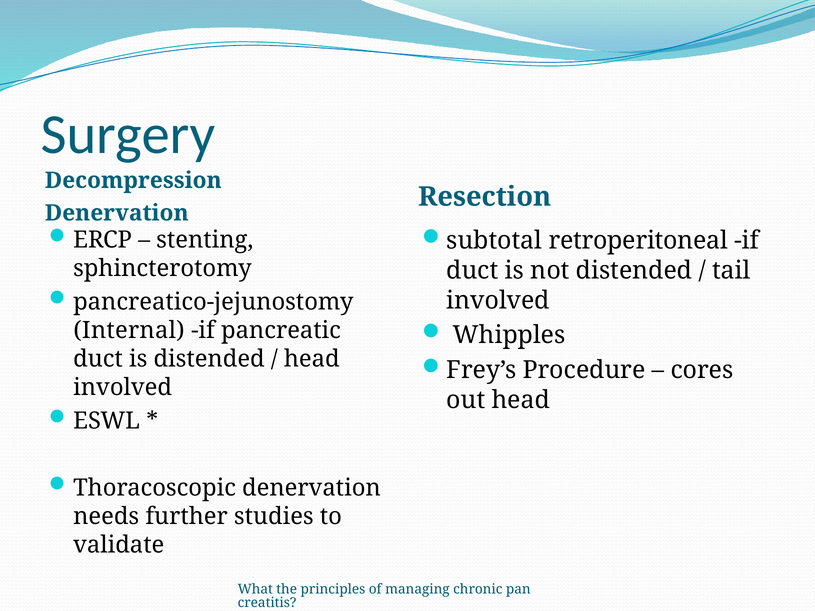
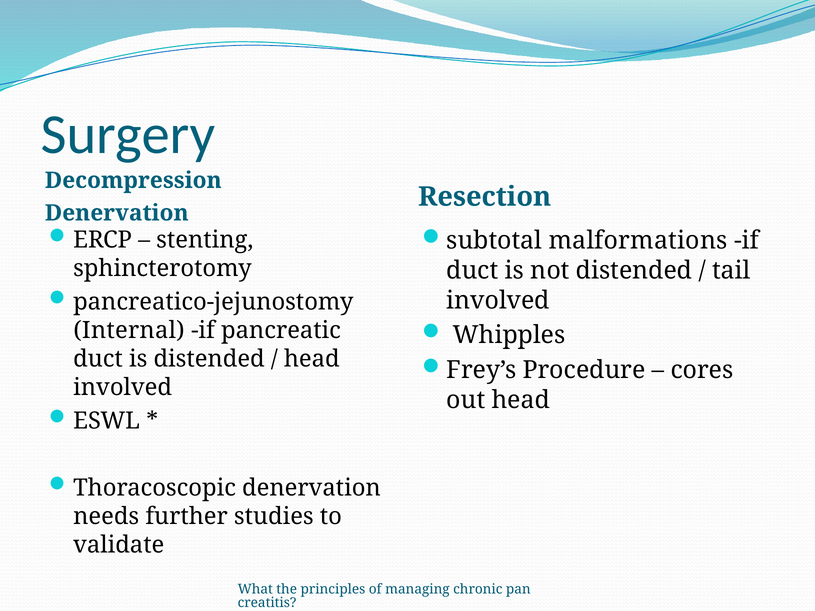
retroperitoneal: retroperitoneal -> malformations
